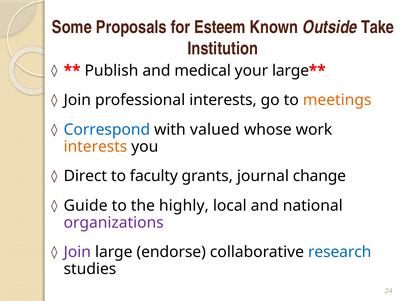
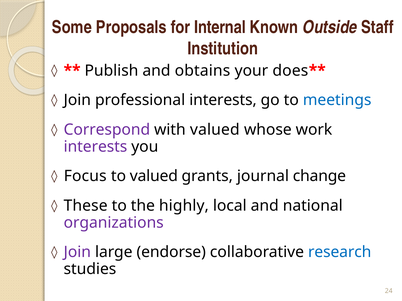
Esteem: Esteem -> Internal
Take: Take -> Staff
medical: medical -> obtains
your large: large -> does
meetings colour: orange -> blue
Correspond colour: blue -> purple
interests at (95, 147) colour: orange -> purple
Direct: Direct -> Focus
to faculty: faculty -> valued
Guide: Guide -> These
